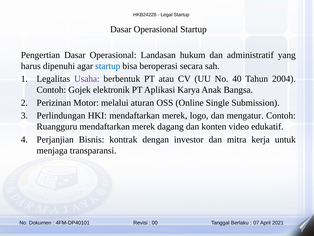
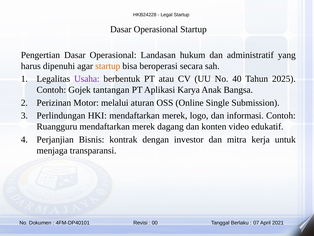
startup at (108, 66) colour: blue -> orange
2004: 2004 -> 2025
elektronik: elektronik -> tantangan
mengatur: mengatur -> informasi
